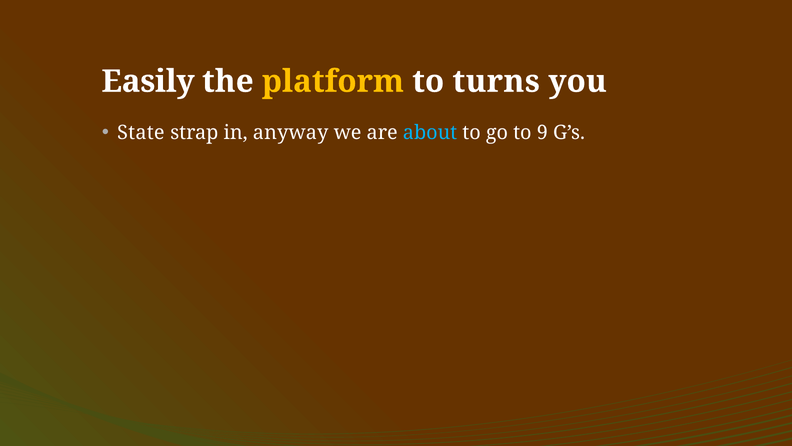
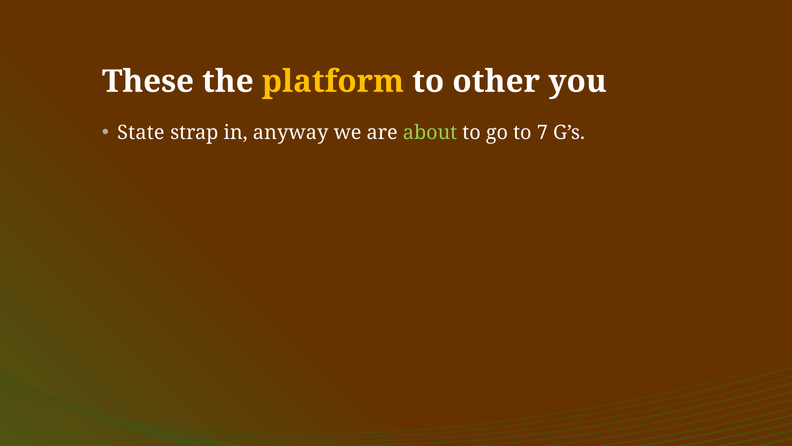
Easily: Easily -> These
turns: turns -> other
about colour: light blue -> light green
9: 9 -> 7
